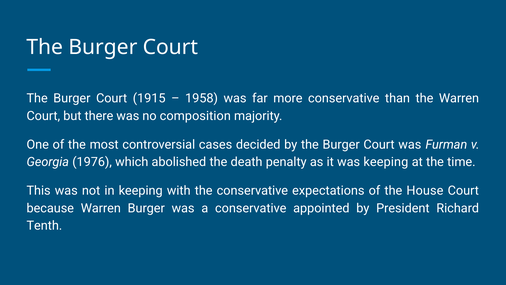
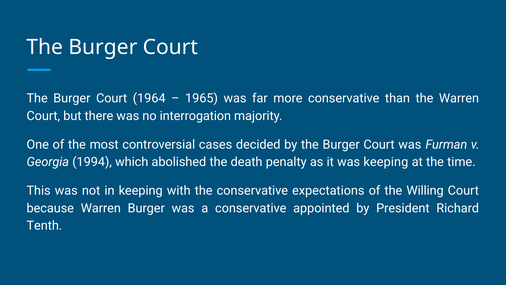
1915: 1915 -> 1964
1958: 1958 -> 1965
composition: composition -> interrogation
1976: 1976 -> 1994
House: House -> Willing
